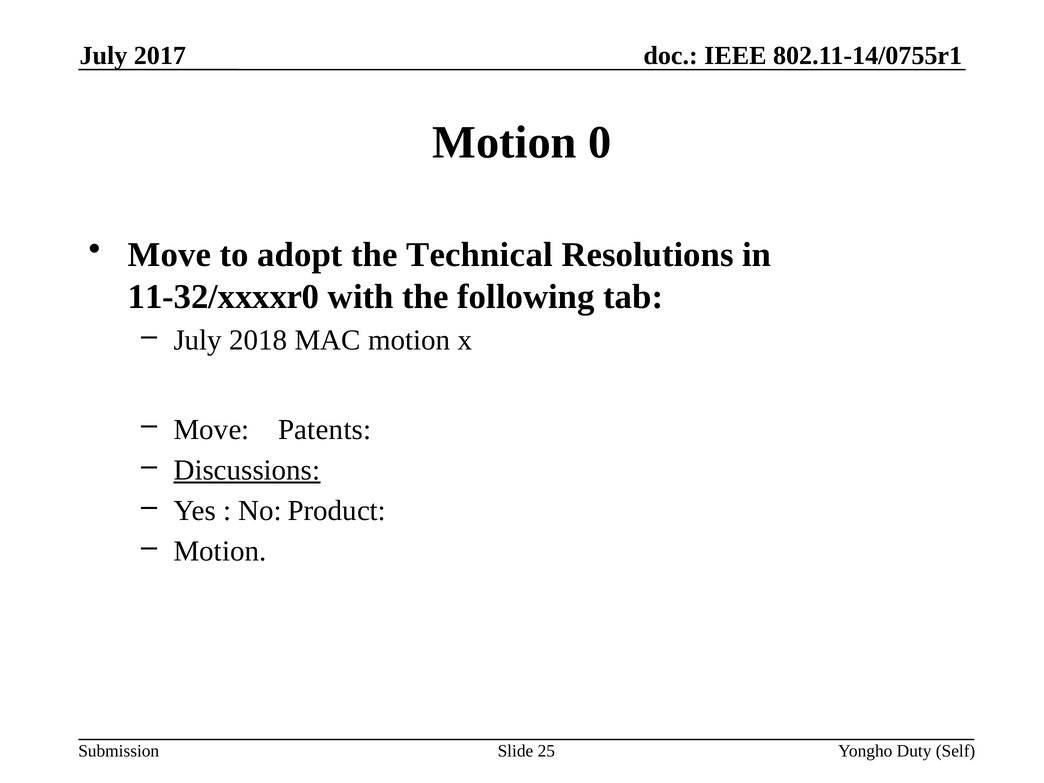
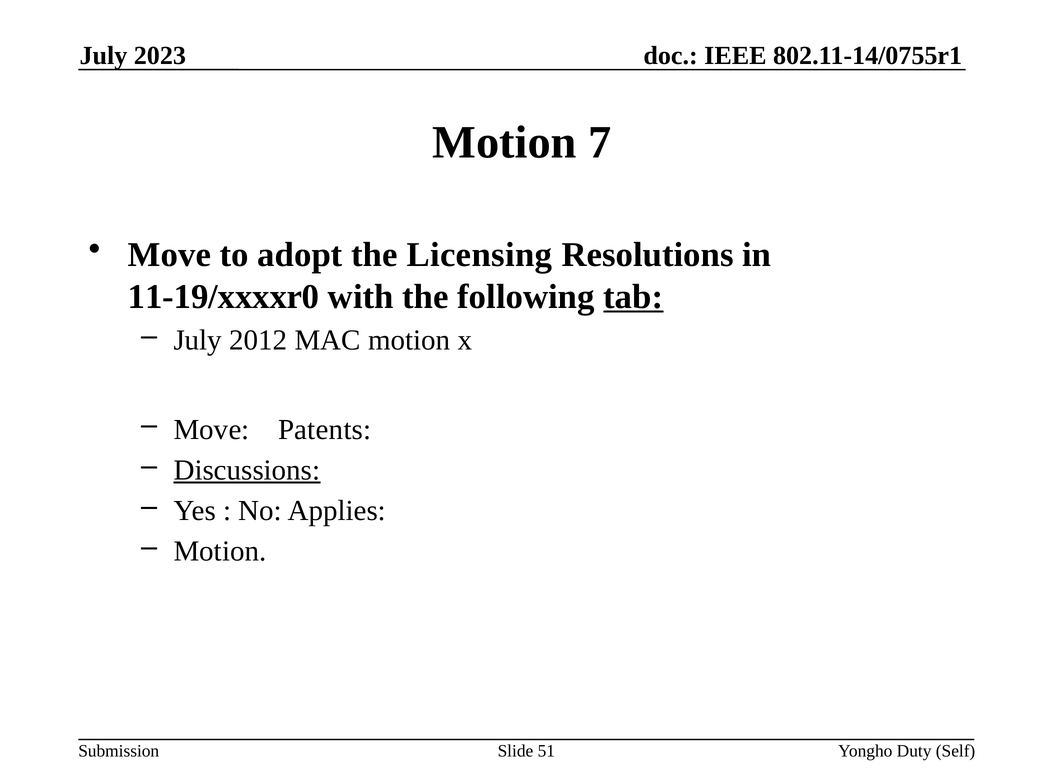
2017: 2017 -> 2023
0: 0 -> 7
Technical: Technical -> Licensing
11-32/xxxxr0: 11-32/xxxxr0 -> 11-19/xxxxr0
tab underline: none -> present
2018: 2018 -> 2012
Product: Product -> Applies
25: 25 -> 51
